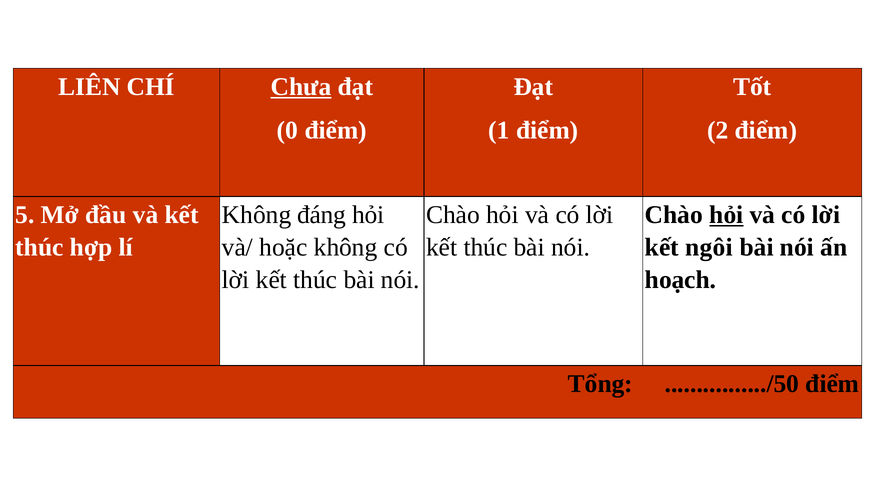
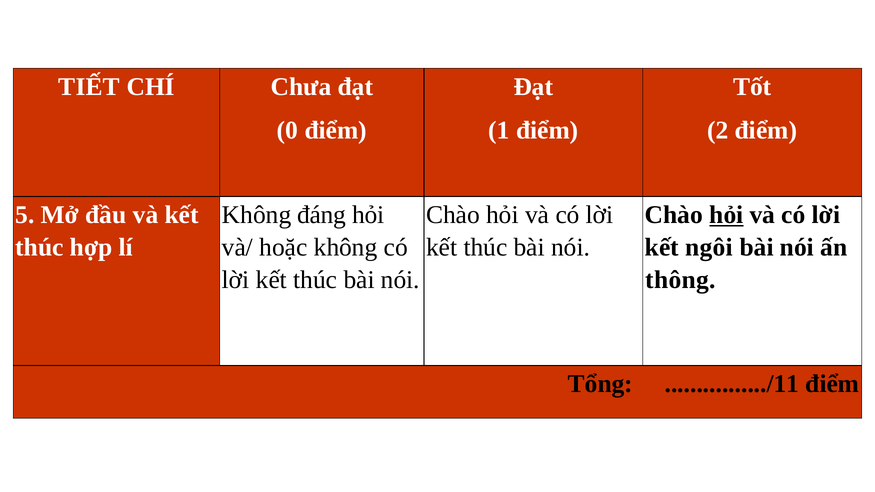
LIÊN: LIÊN -> TIẾT
Chưa underline: present -> none
hoạch: hoạch -> thông
................/50: ................/50 -> ................/11
